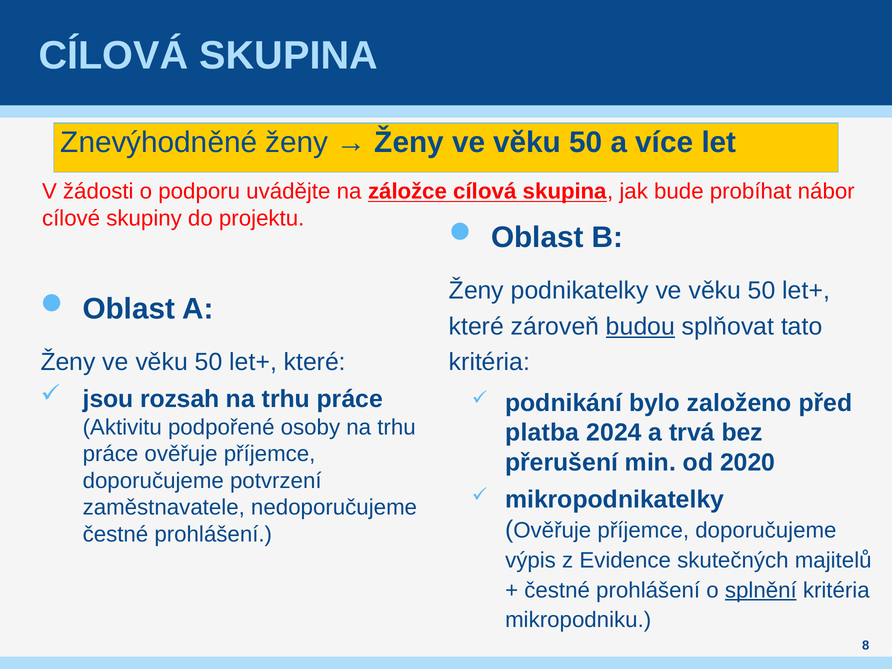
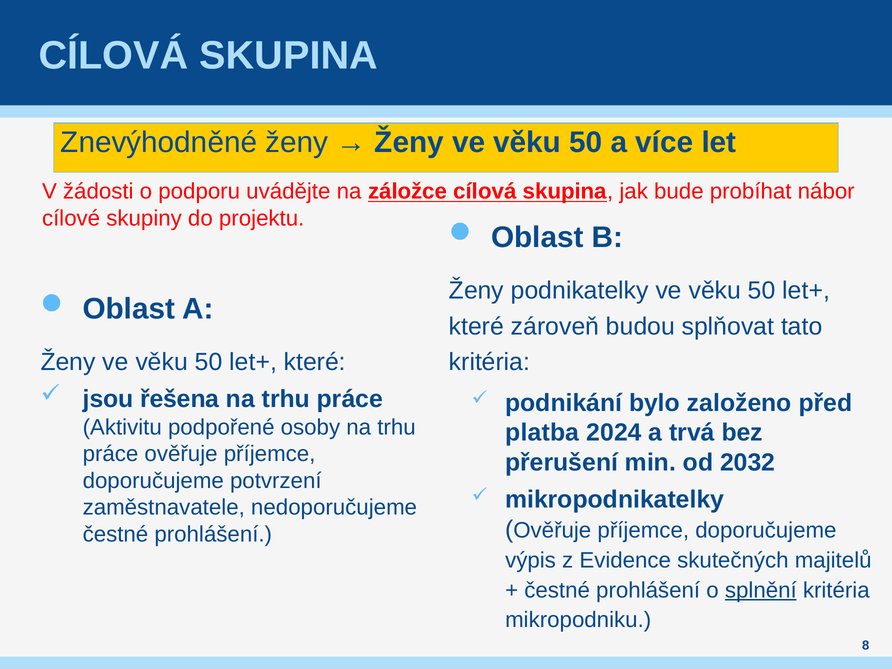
budou underline: present -> none
rozsah: rozsah -> řešena
2020: 2020 -> 2032
